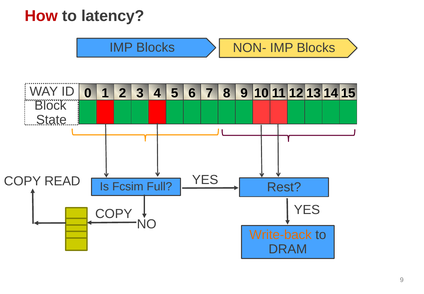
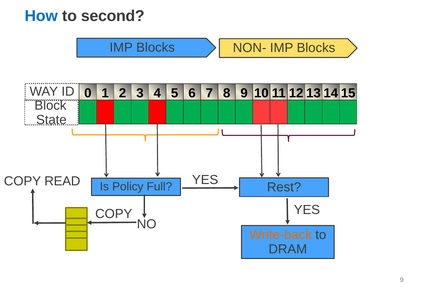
How colour: red -> blue
latency: latency -> second
Fcsim: Fcsim -> Policy
